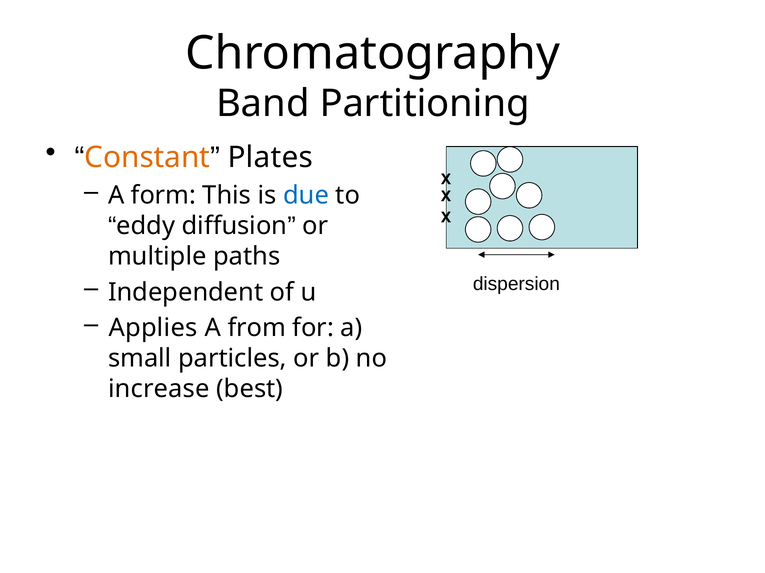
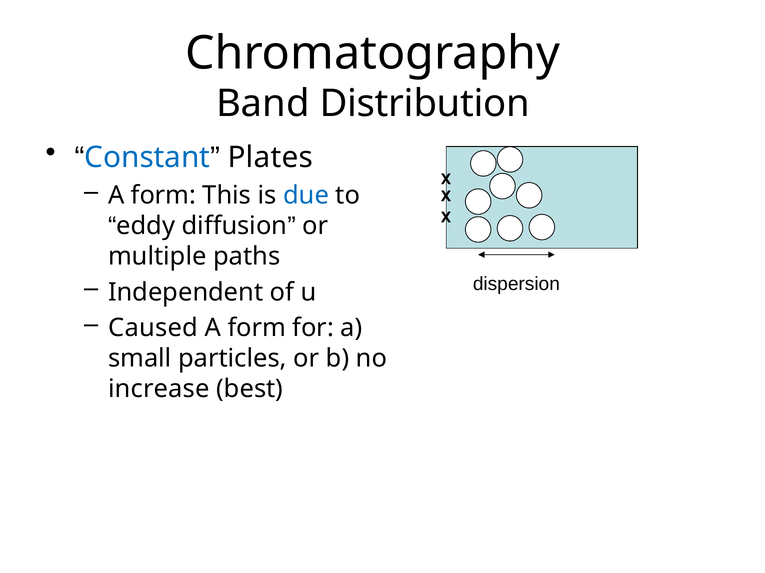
Partitioning: Partitioning -> Distribution
Constant colour: orange -> blue
Applies: Applies -> Caused
from at (257, 328): from -> form
